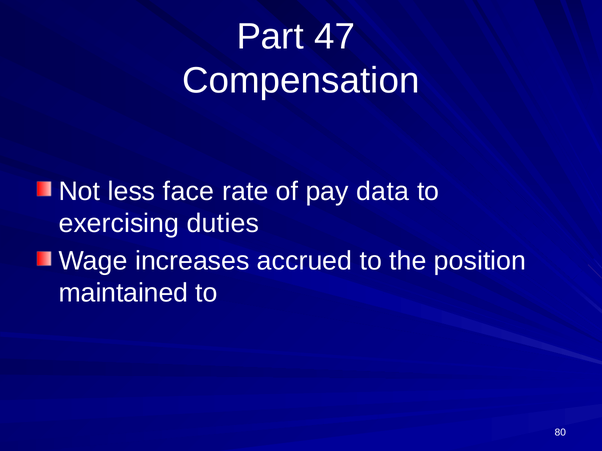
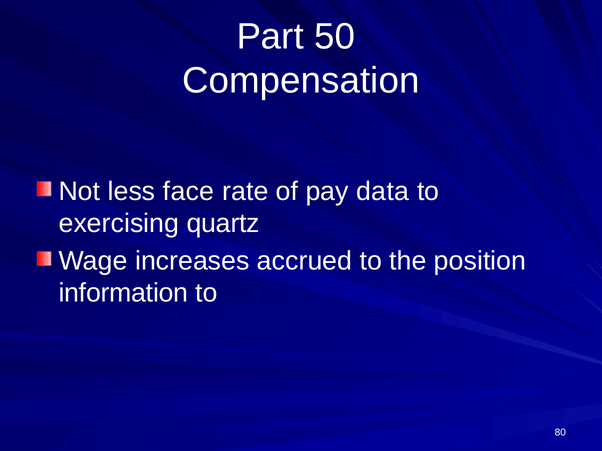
47: 47 -> 50
duties: duties -> quartz
maintained: maintained -> information
